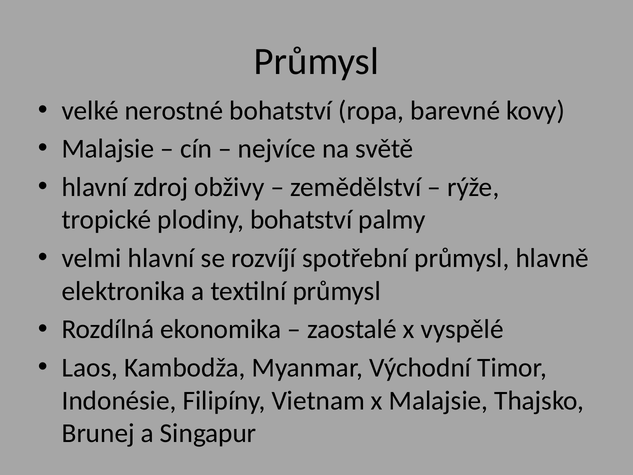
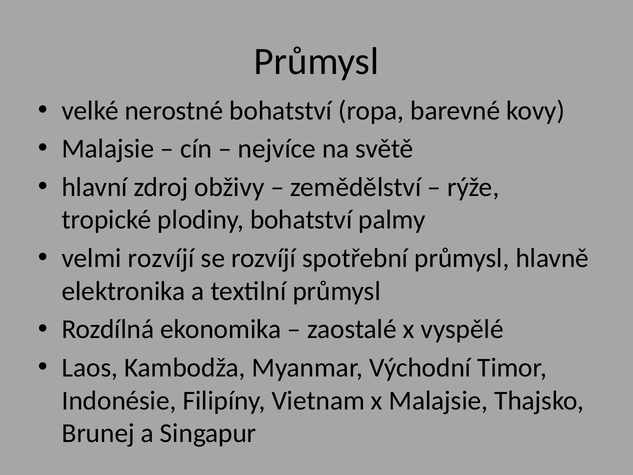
velmi hlavní: hlavní -> rozvíjí
